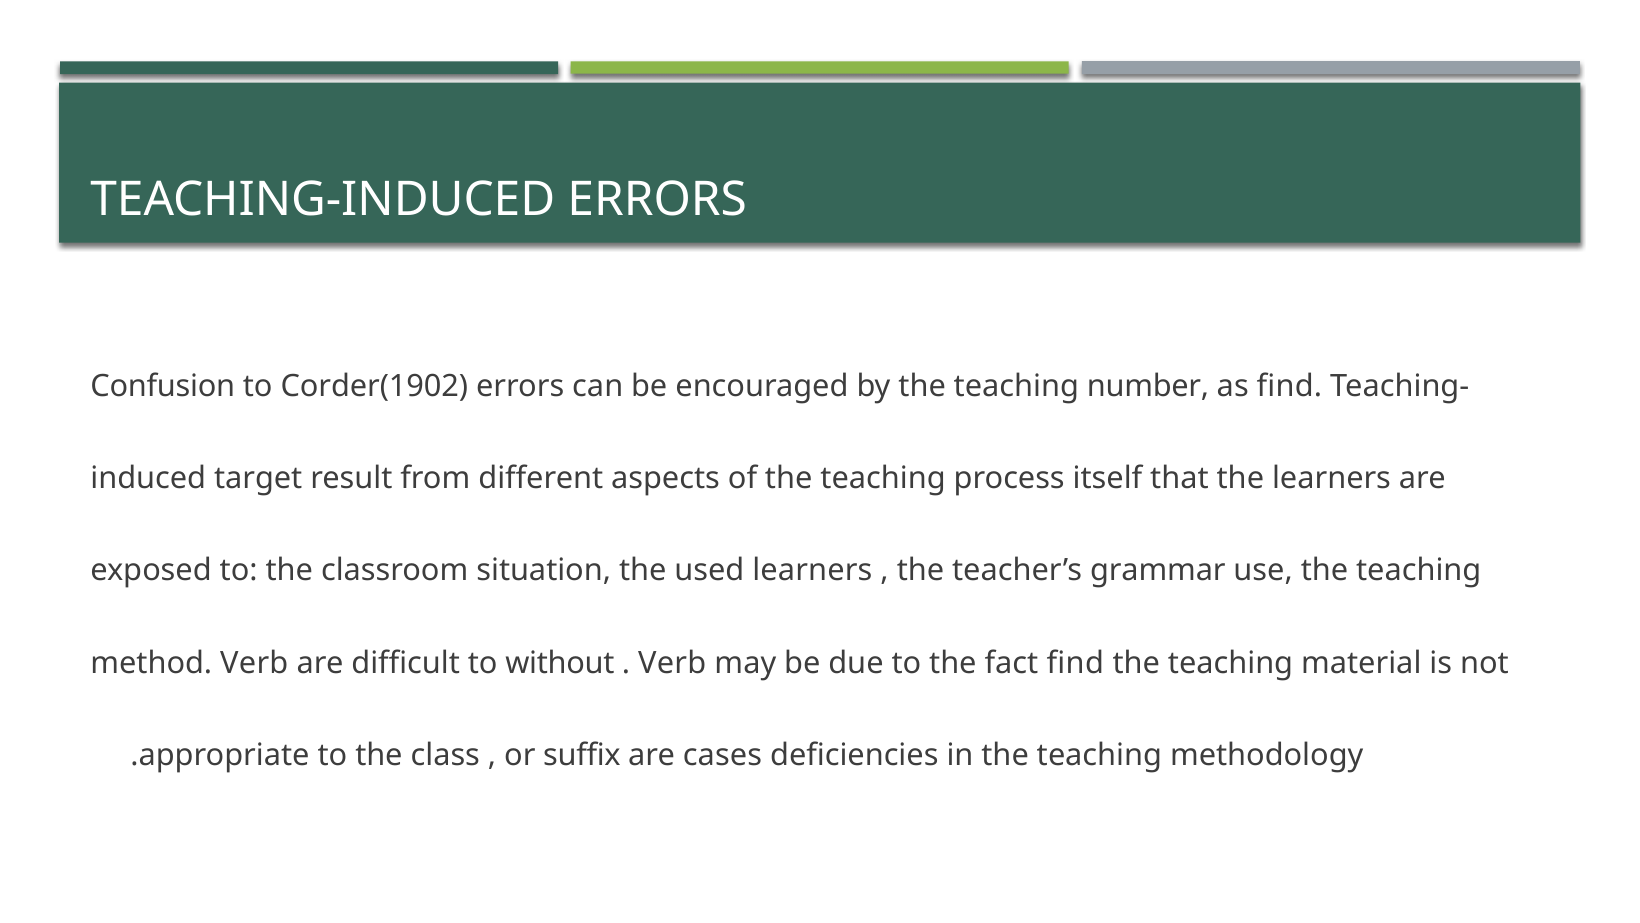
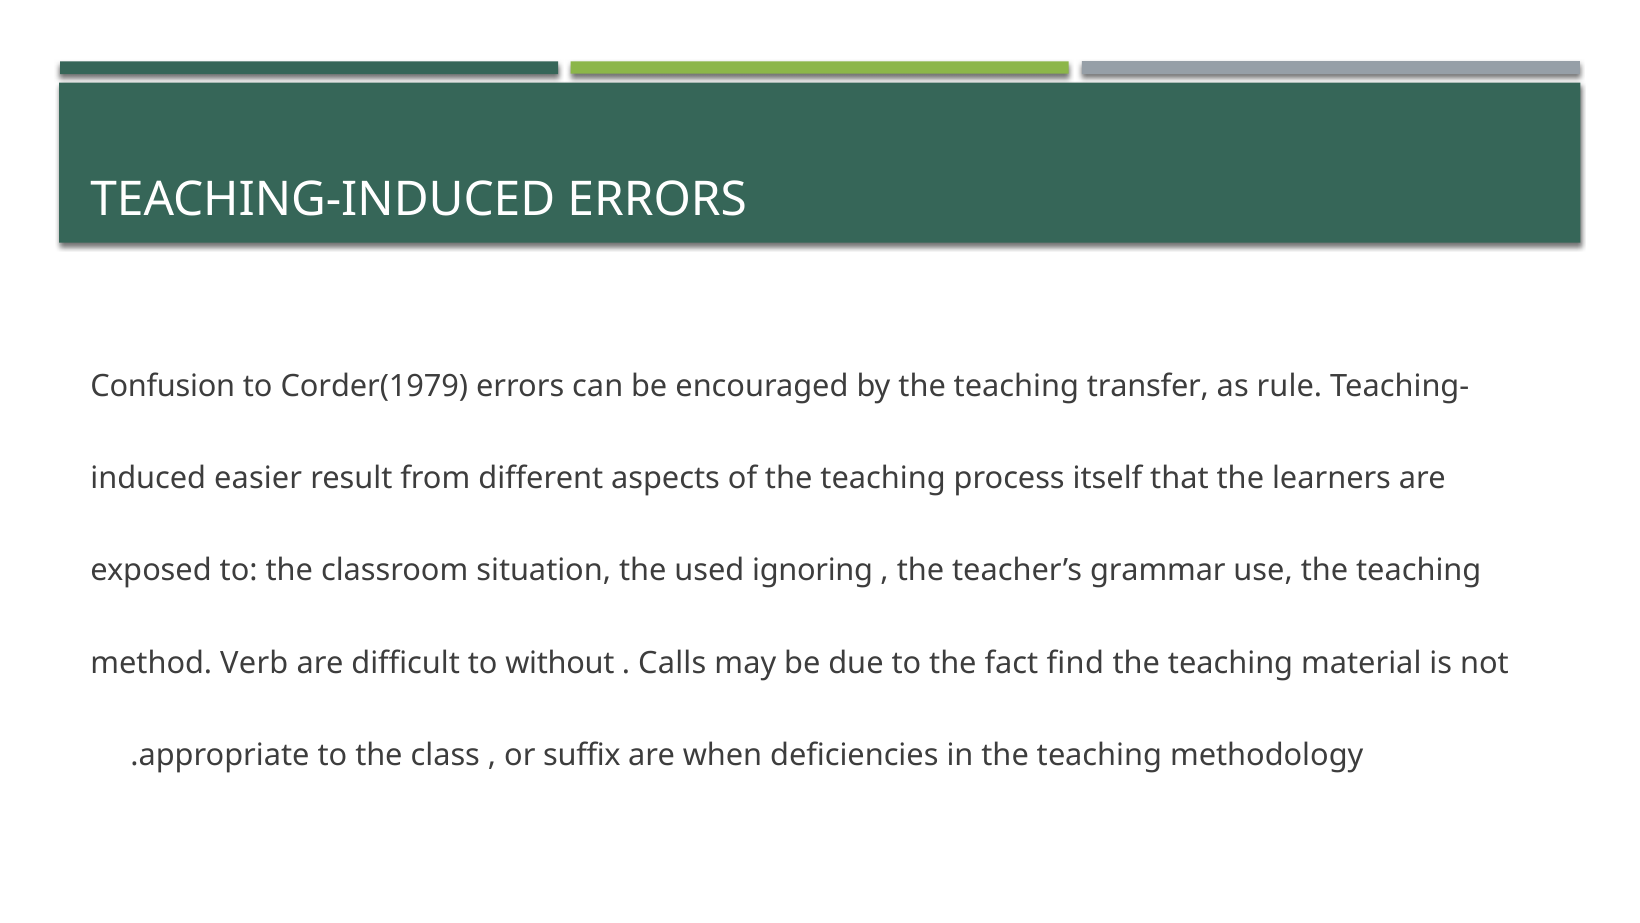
Corder(1902: Corder(1902 -> Corder(1979
number: number -> transfer
as find: find -> rule
target: target -> easier
used learners: learners -> ignoring
Verb at (672, 663): Verb -> Calls
cases: cases -> when
